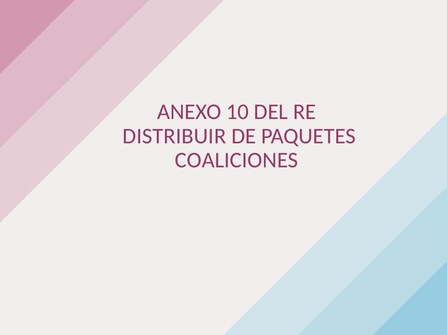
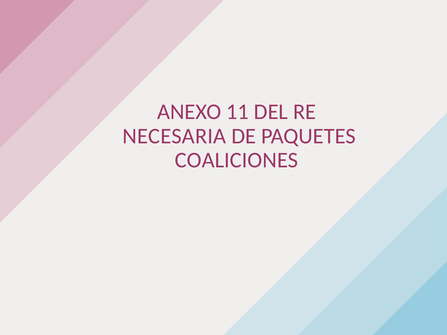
10: 10 -> 11
DISTRIBUIR: DISTRIBUIR -> NECESARIA
